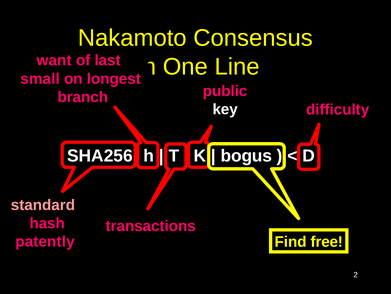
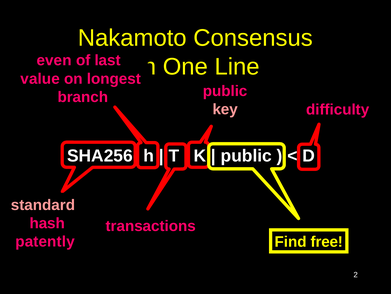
want: want -> even
small: small -> value
key colour: white -> pink
bogus at (246, 155): bogus -> public
